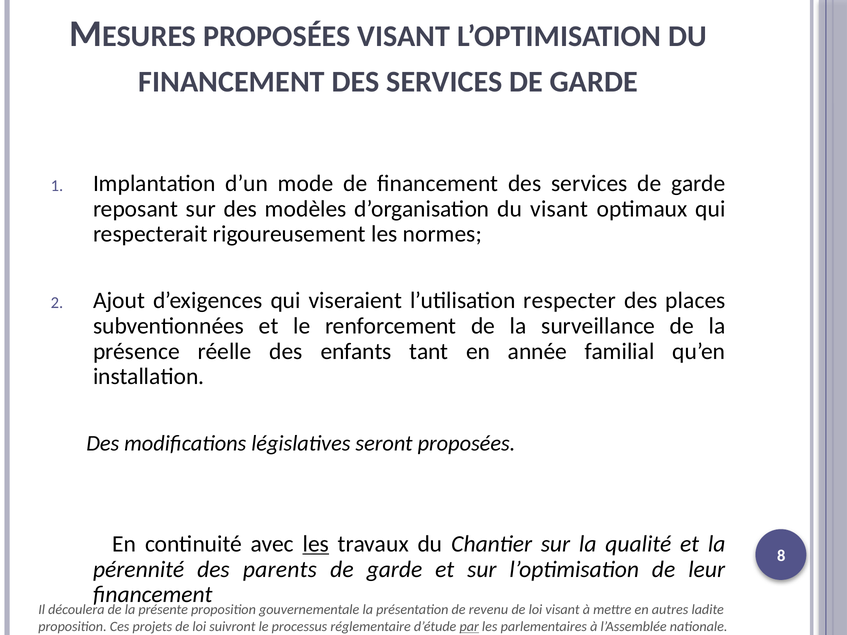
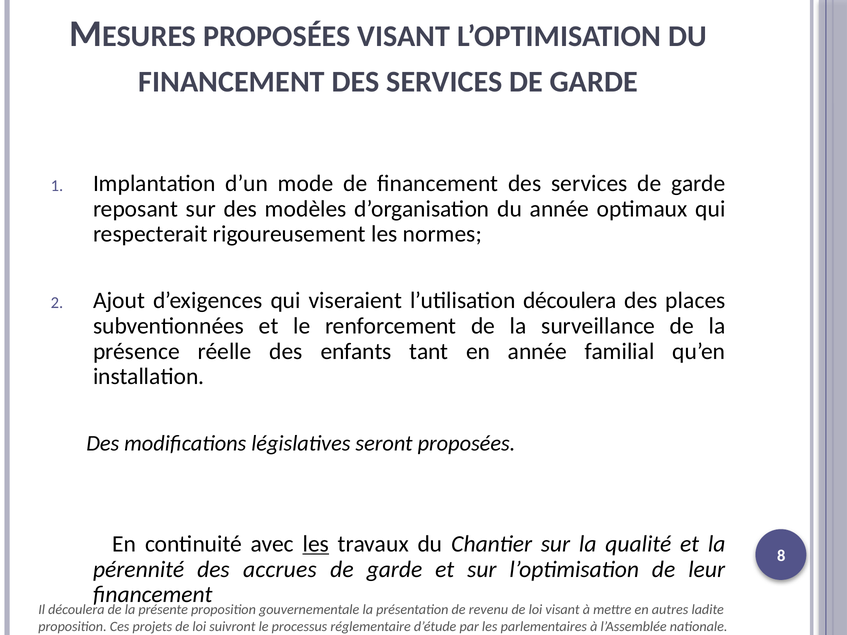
du visant: visant -> année
l’utilisation respecter: respecter -> découlera
parents: parents -> accrues
par underline: present -> none
